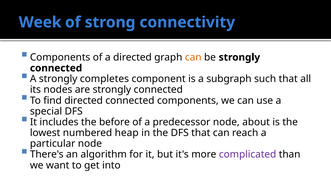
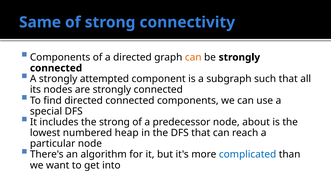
Week: Week -> Same
completes: completes -> attempted
the before: before -> strong
complicated colour: purple -> blue
